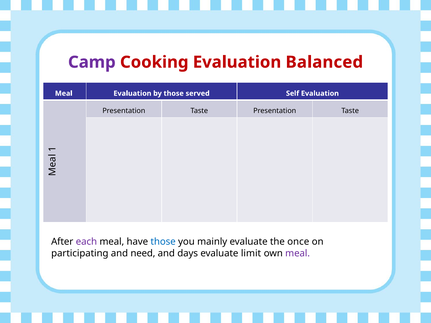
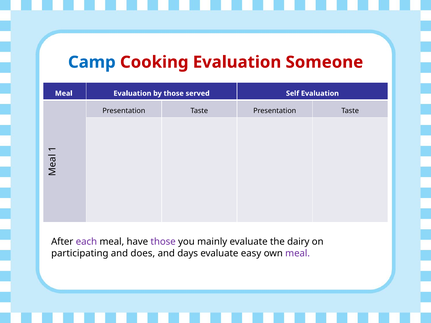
Camp colour: purple -> blue
Balanced: Balanced -> Someone
those at (163, 242) colour: blue -> purple
once: once -> dairy
need: need -> does
limit: limit -> easy
